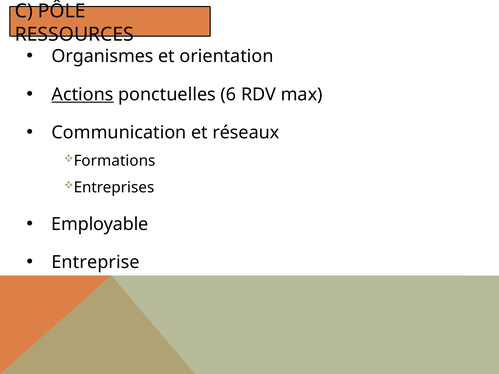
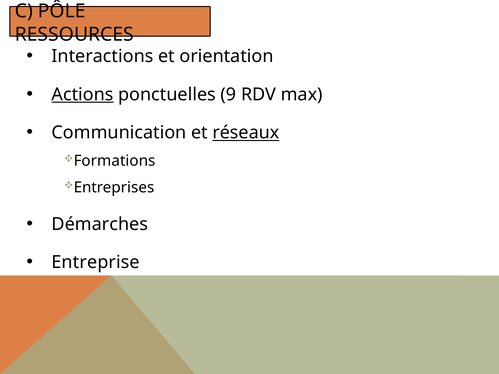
Organismes: Organismes -> Interactions
6: 6 -> 9
réseaux underline: none -> present
Employable: Employable -> Démarches
